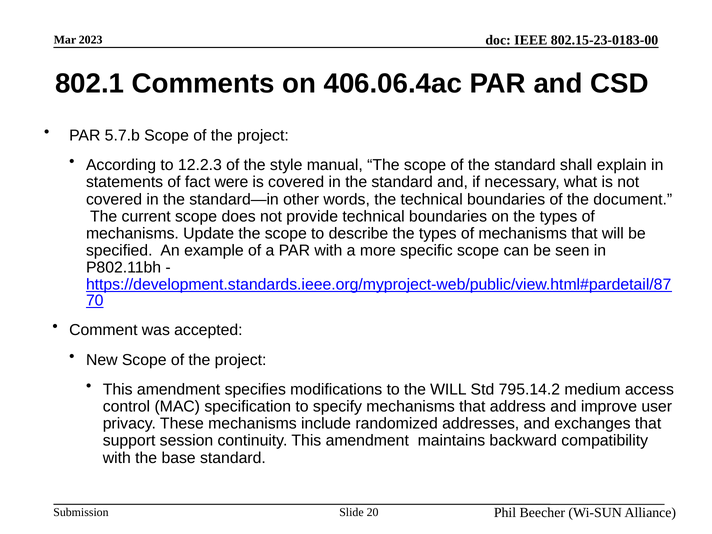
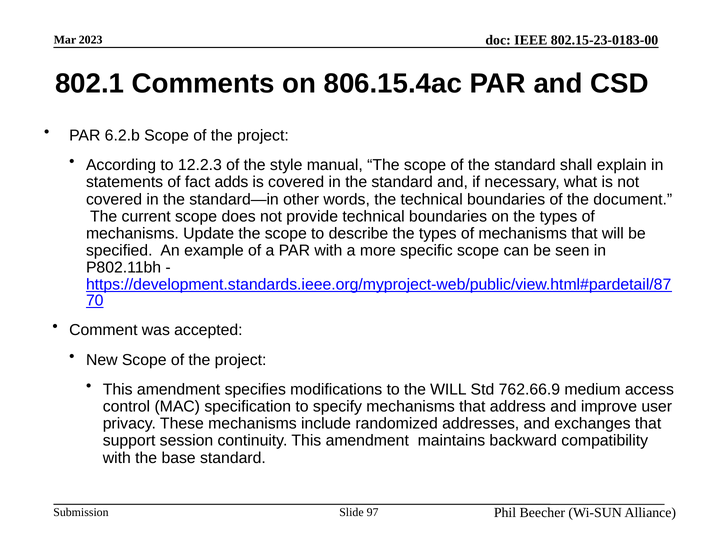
406.06.4ac: 406.06.4ac -> 806.15.4ac
5.7.b: 5.7.b -> 6.2.b
were: were -> adds
795.14.2: 795.14.2 -> 762.66.9
20: 20 -> 97
